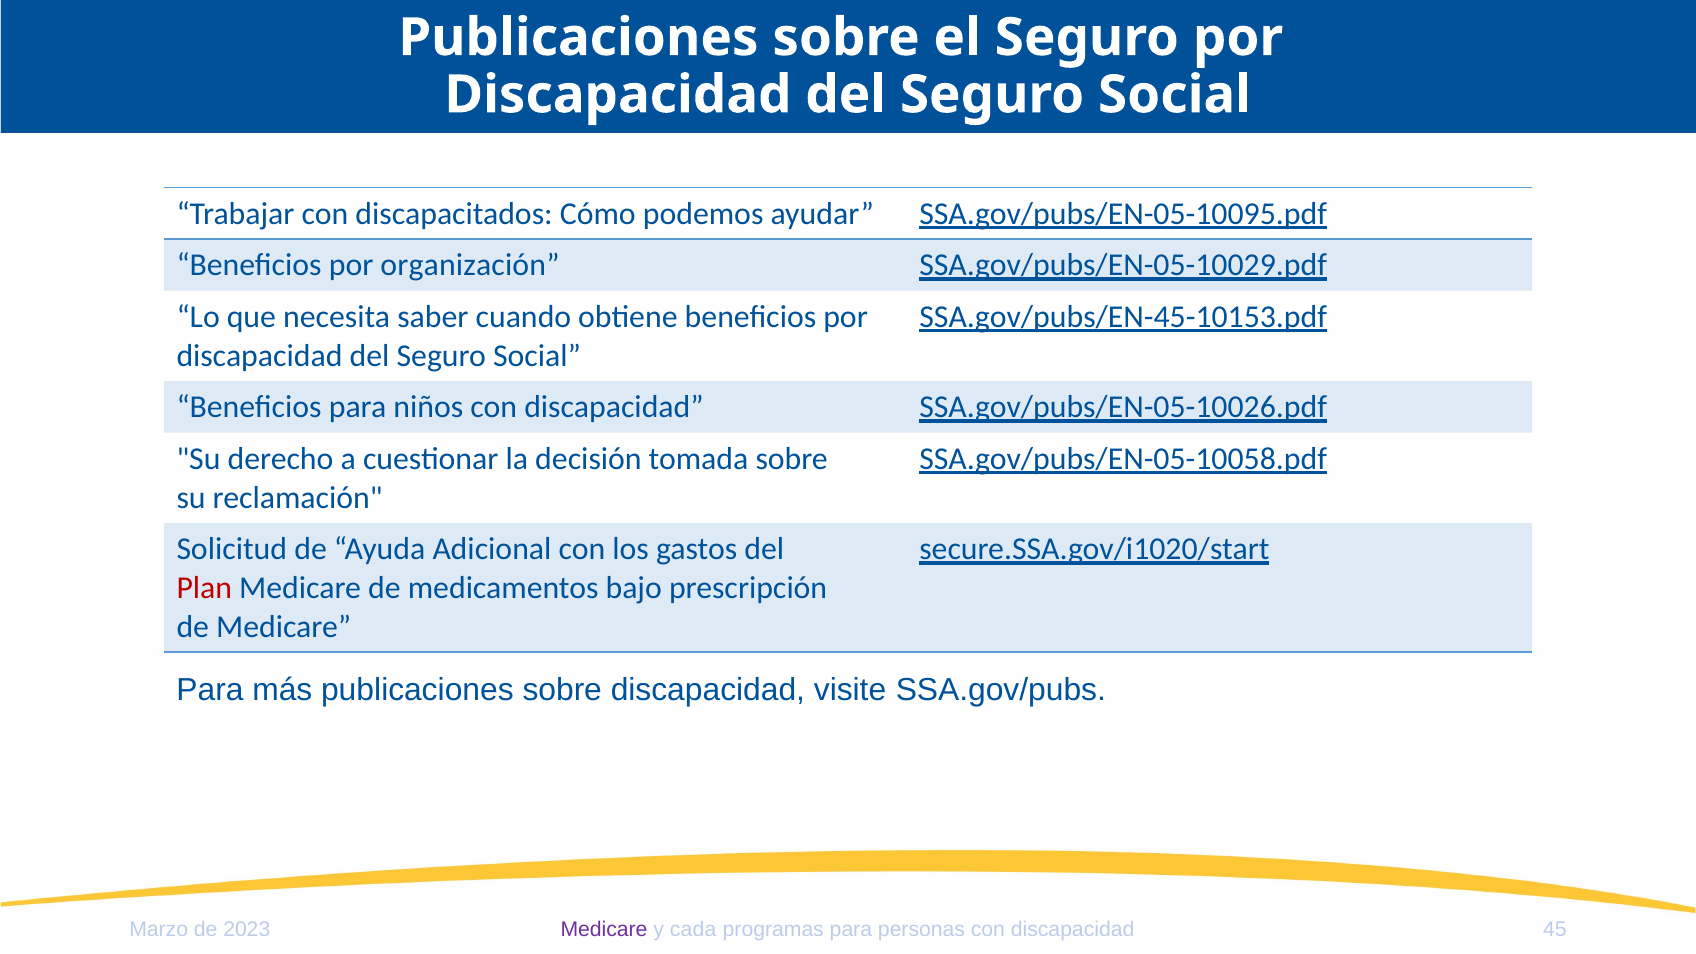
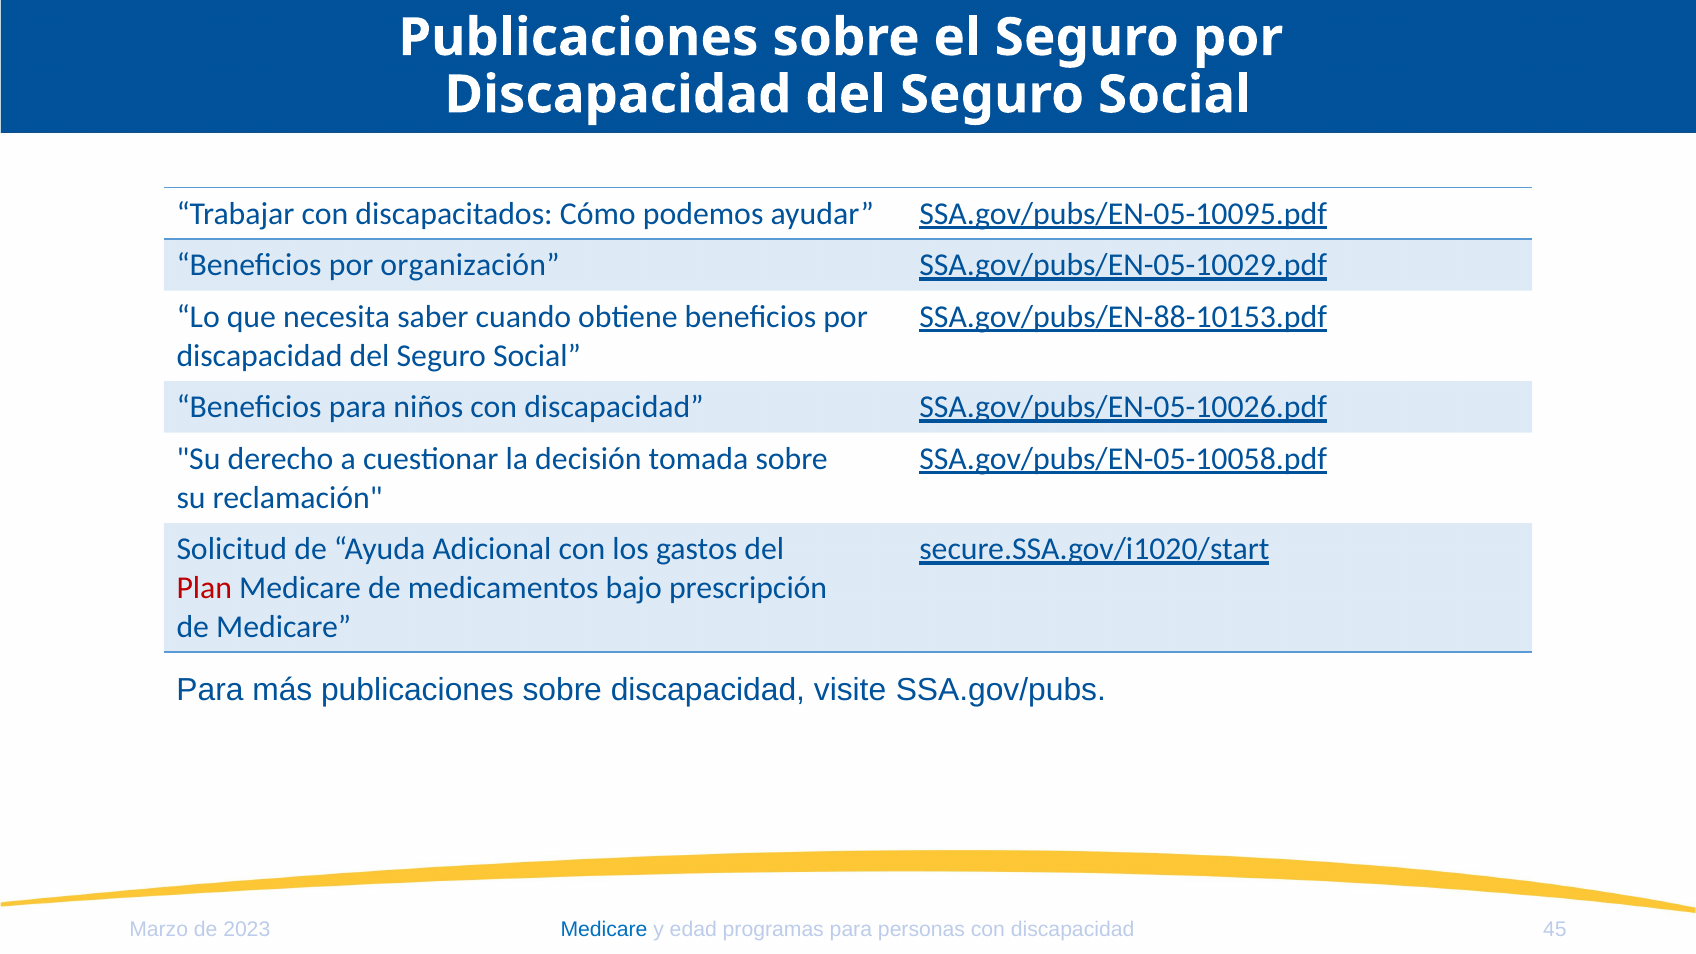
SSA.gov/pubs/EN-45-10153.pdf: SSA.gov/pubs/EN-45-10153.pdf -> SSA.gov/pubs/EN-88-10153.pdf
Medicare at (604, 930) colour: purple -> blue
cada: cada -> edad
